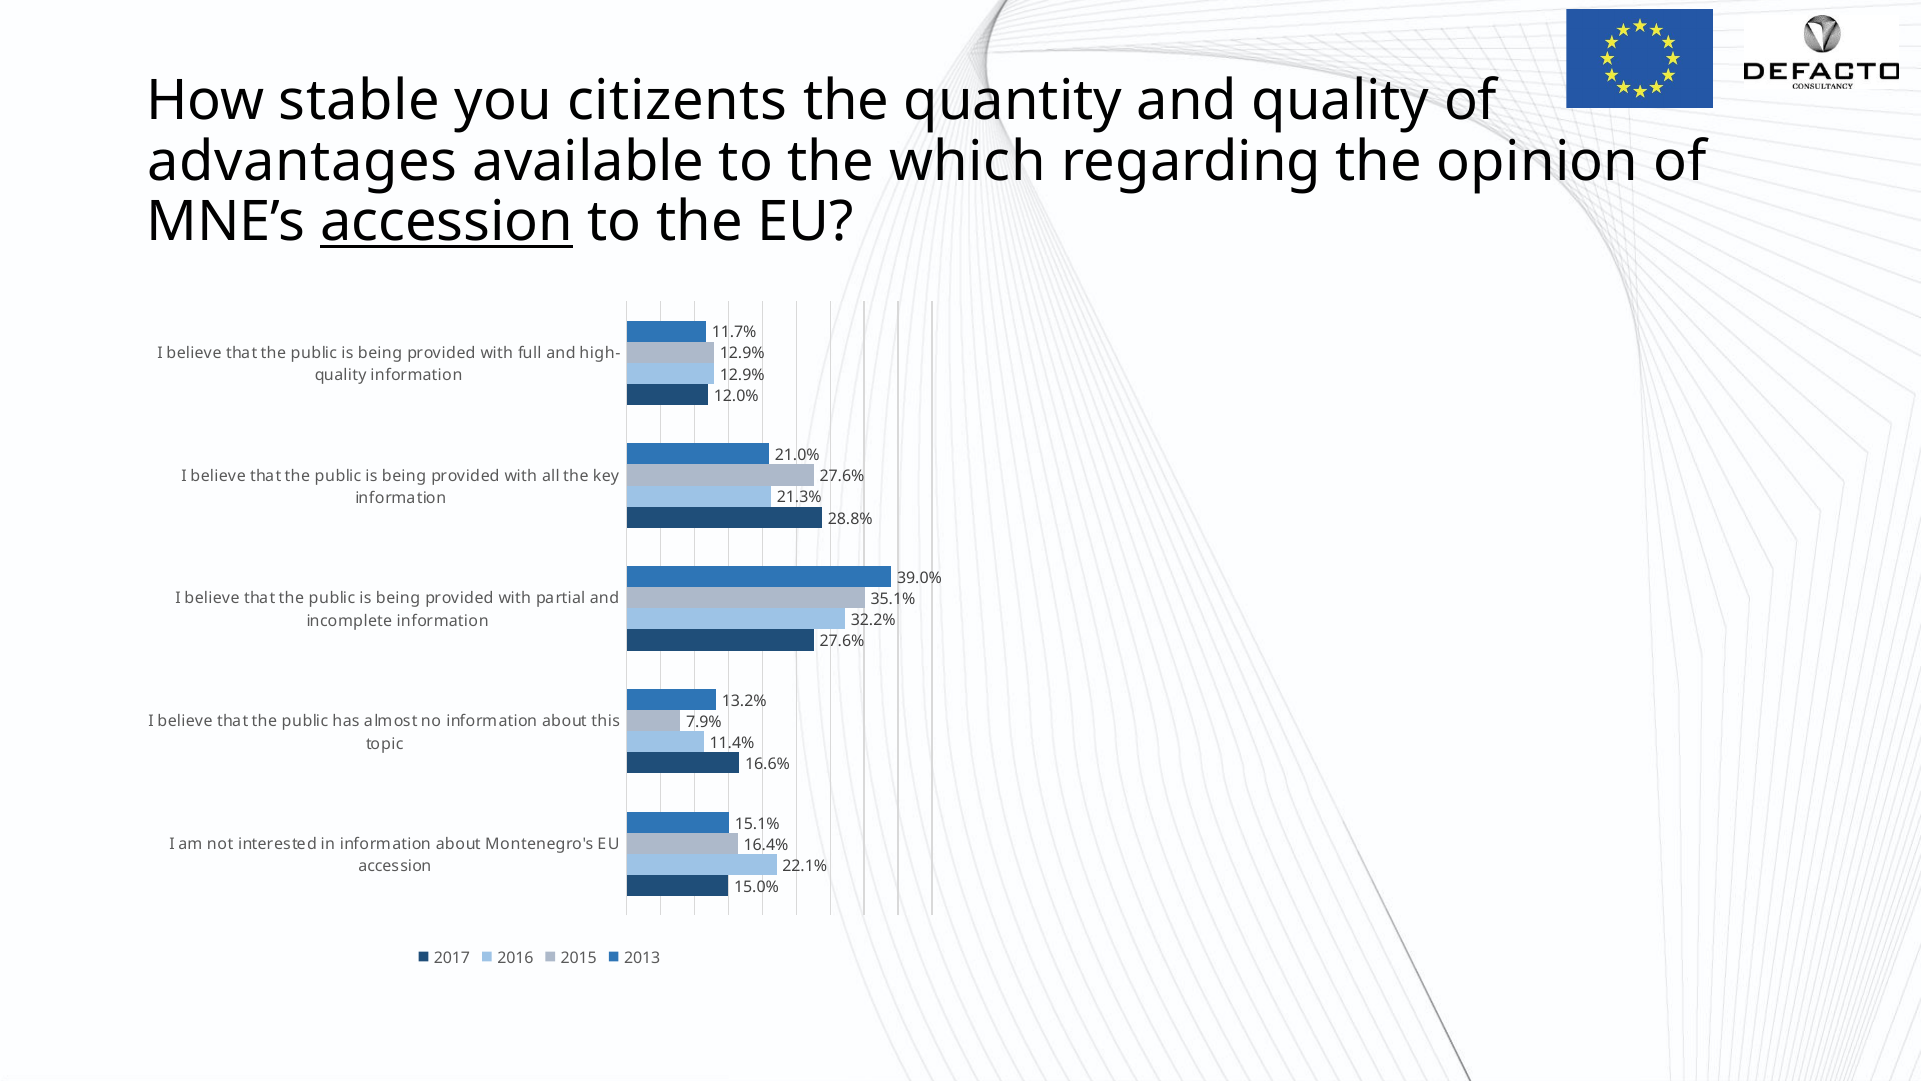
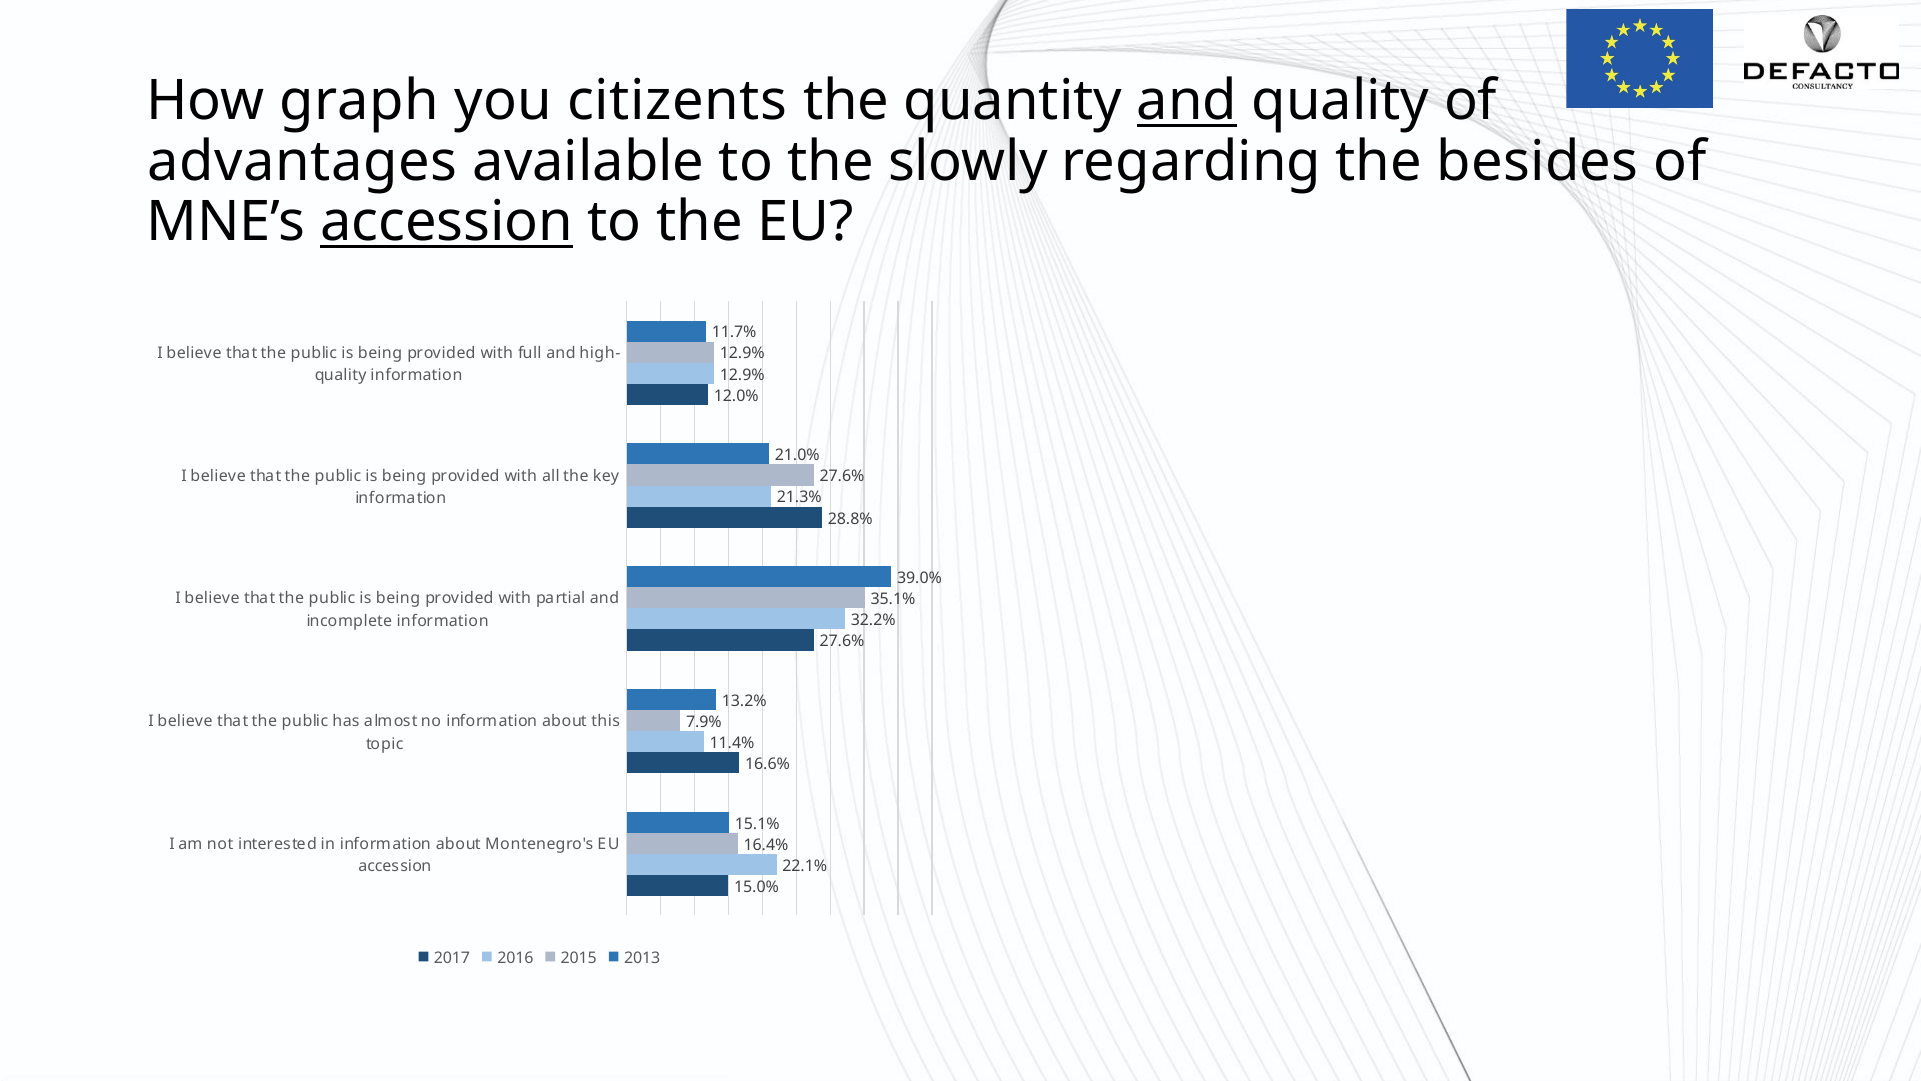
stable: stable -> graph
and at (1187, 101) underline: none -> present
which: which -> slowly
opinion: opinion -> besides
